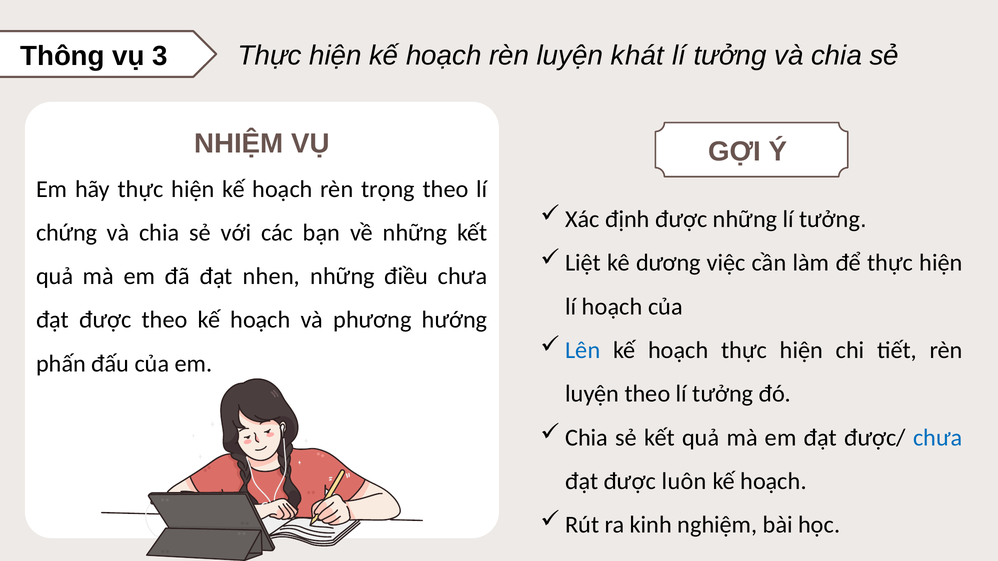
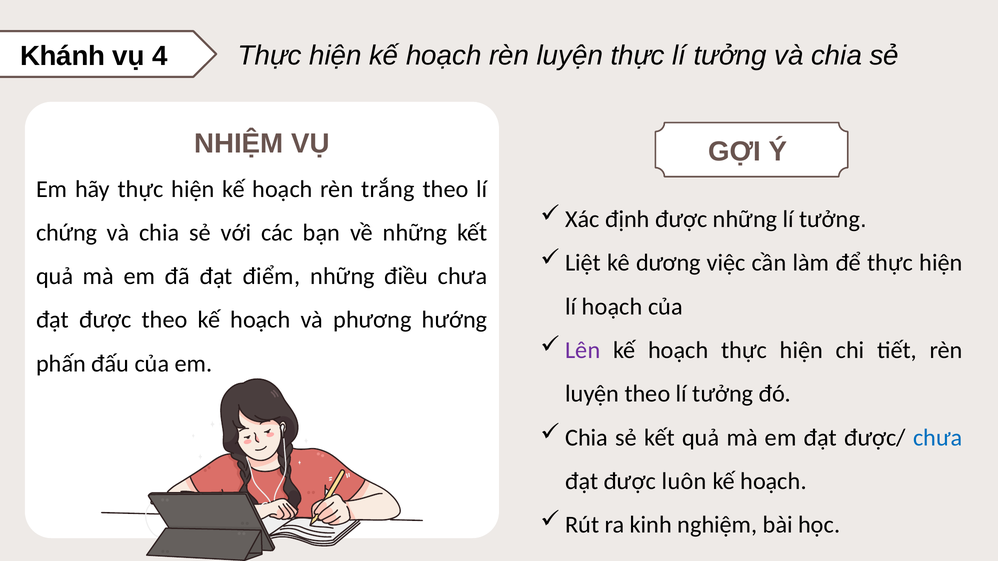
Thông: Thông -> Khánh
3: 3 -> 4
luyện khát: khát -> thực
trọng: trọng -> trắng
nhen: nhen -> điểm
Lên colour: blue -> purple
